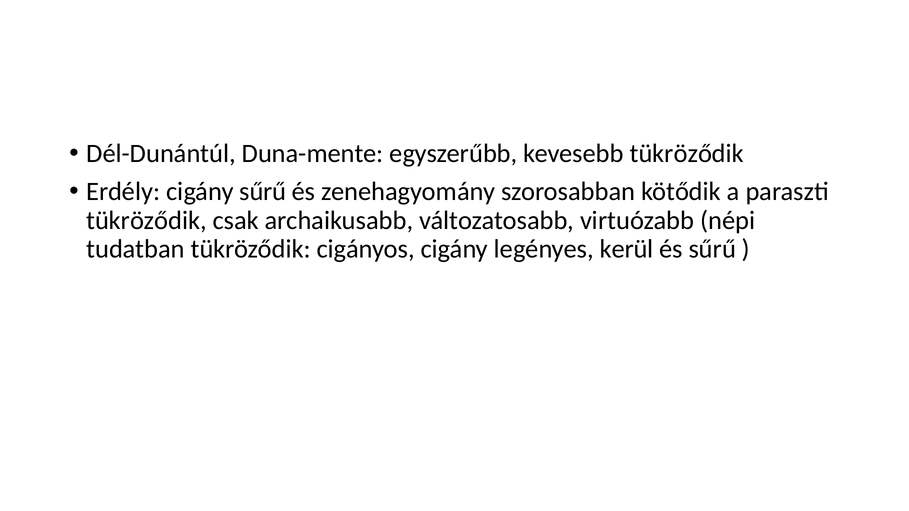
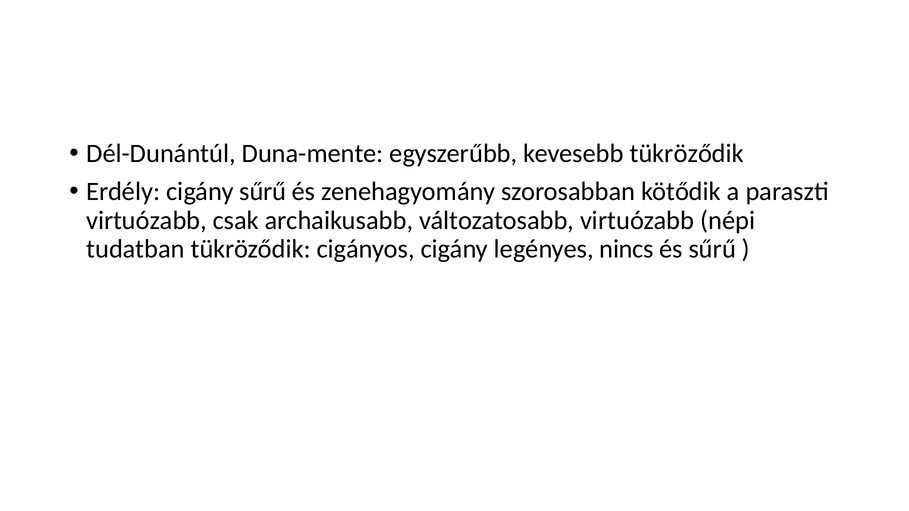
tükröződik at (147, 220): tükröződik -> virtuózabb
kerül: kerül -> nincs
